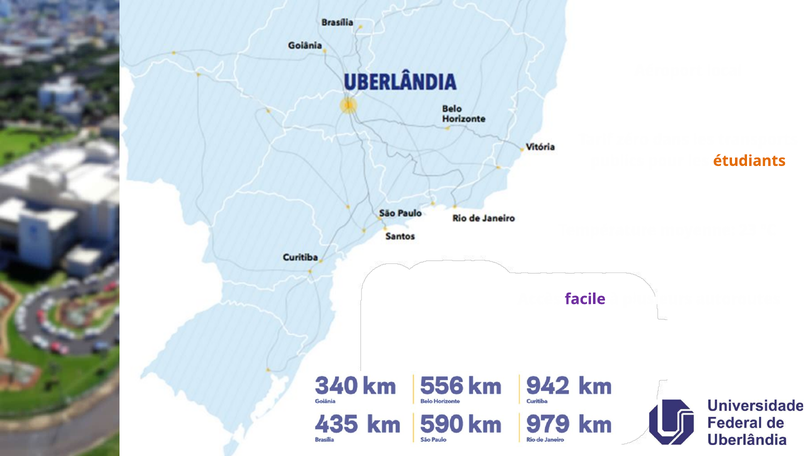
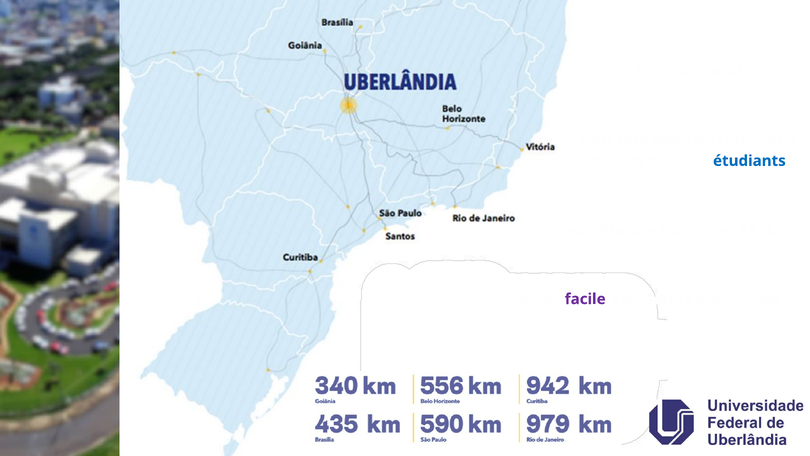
étudiants colour: orange -> blue
